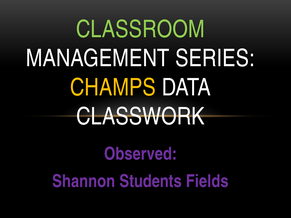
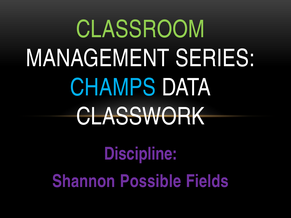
CHAMPS colour: yellow -> light blue
Observed: Observed -> Discipline
Students: Students -> Possible
